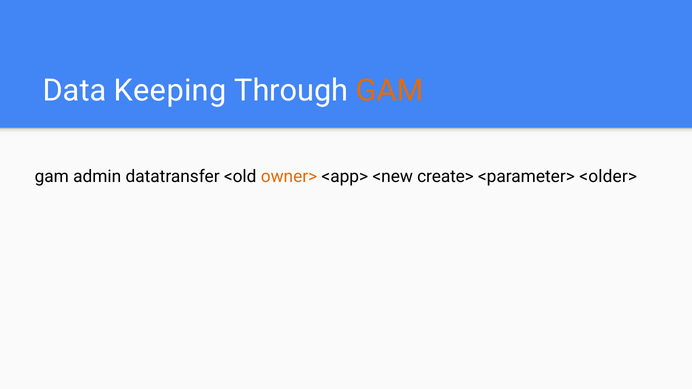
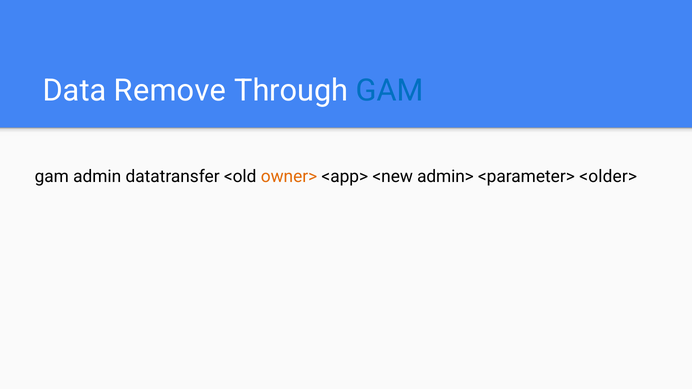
Keeping: Keeping -> Remove
GAM at (390, 91) colour: orange -> blue
create>: create> -> admin>
